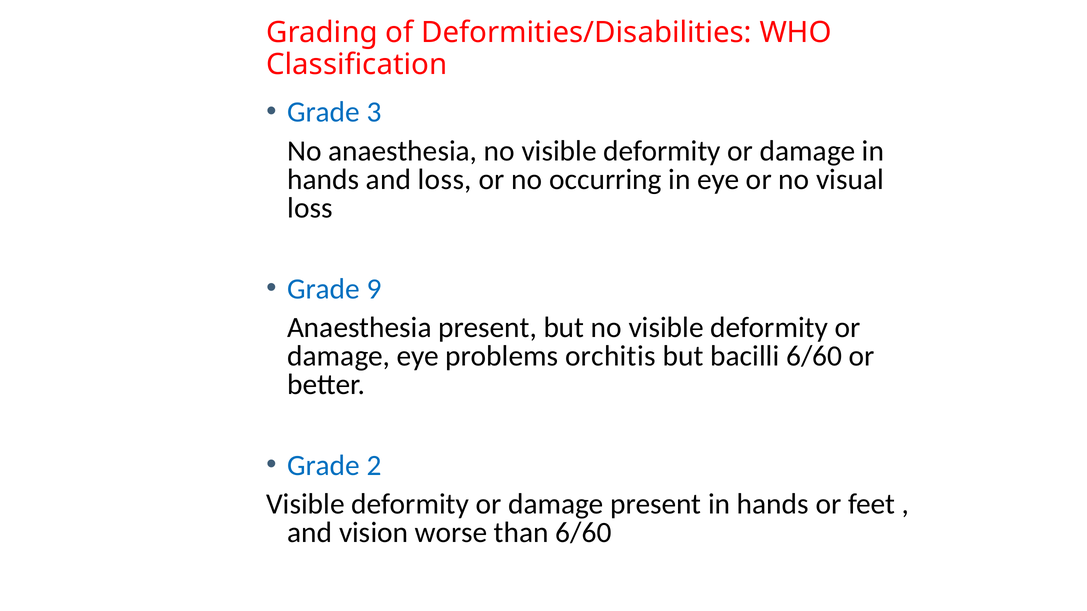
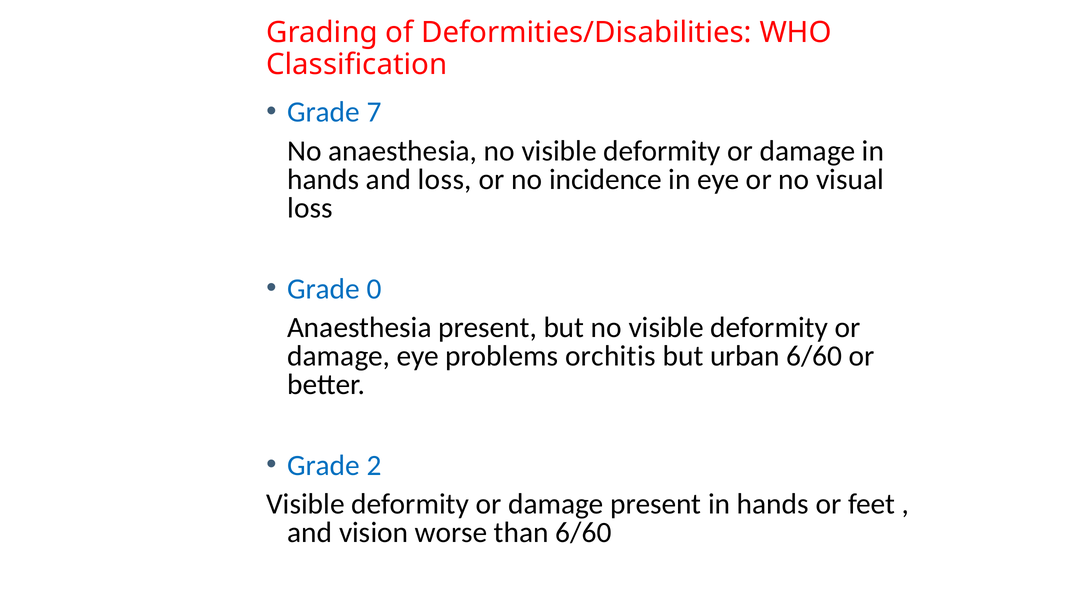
3: 3 -> 7
occurring: occurring -> incidence
9: 9 -> 0
bacilli: bacilli -> urban
